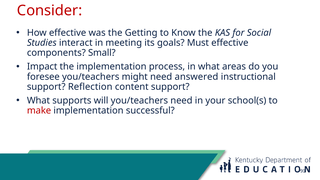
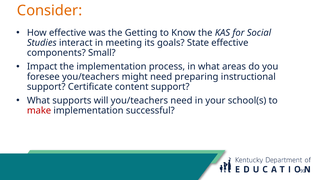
Consider colour: red -> orange
Must: Must -> State
answered: answered -> preparing
Reflection: Reflection -> Certificate
